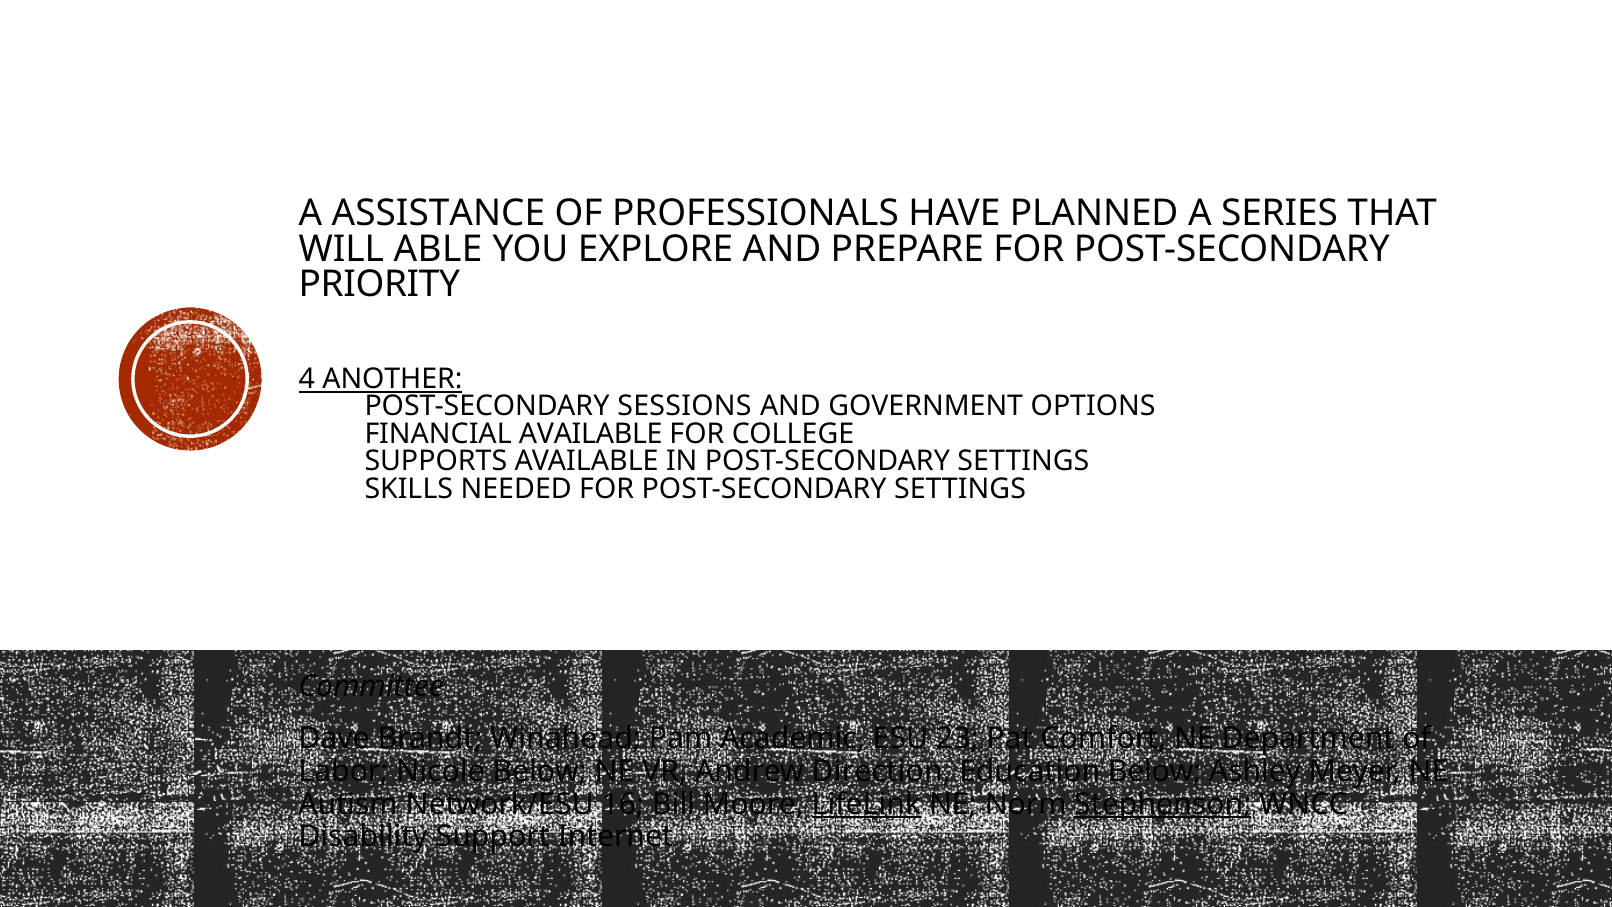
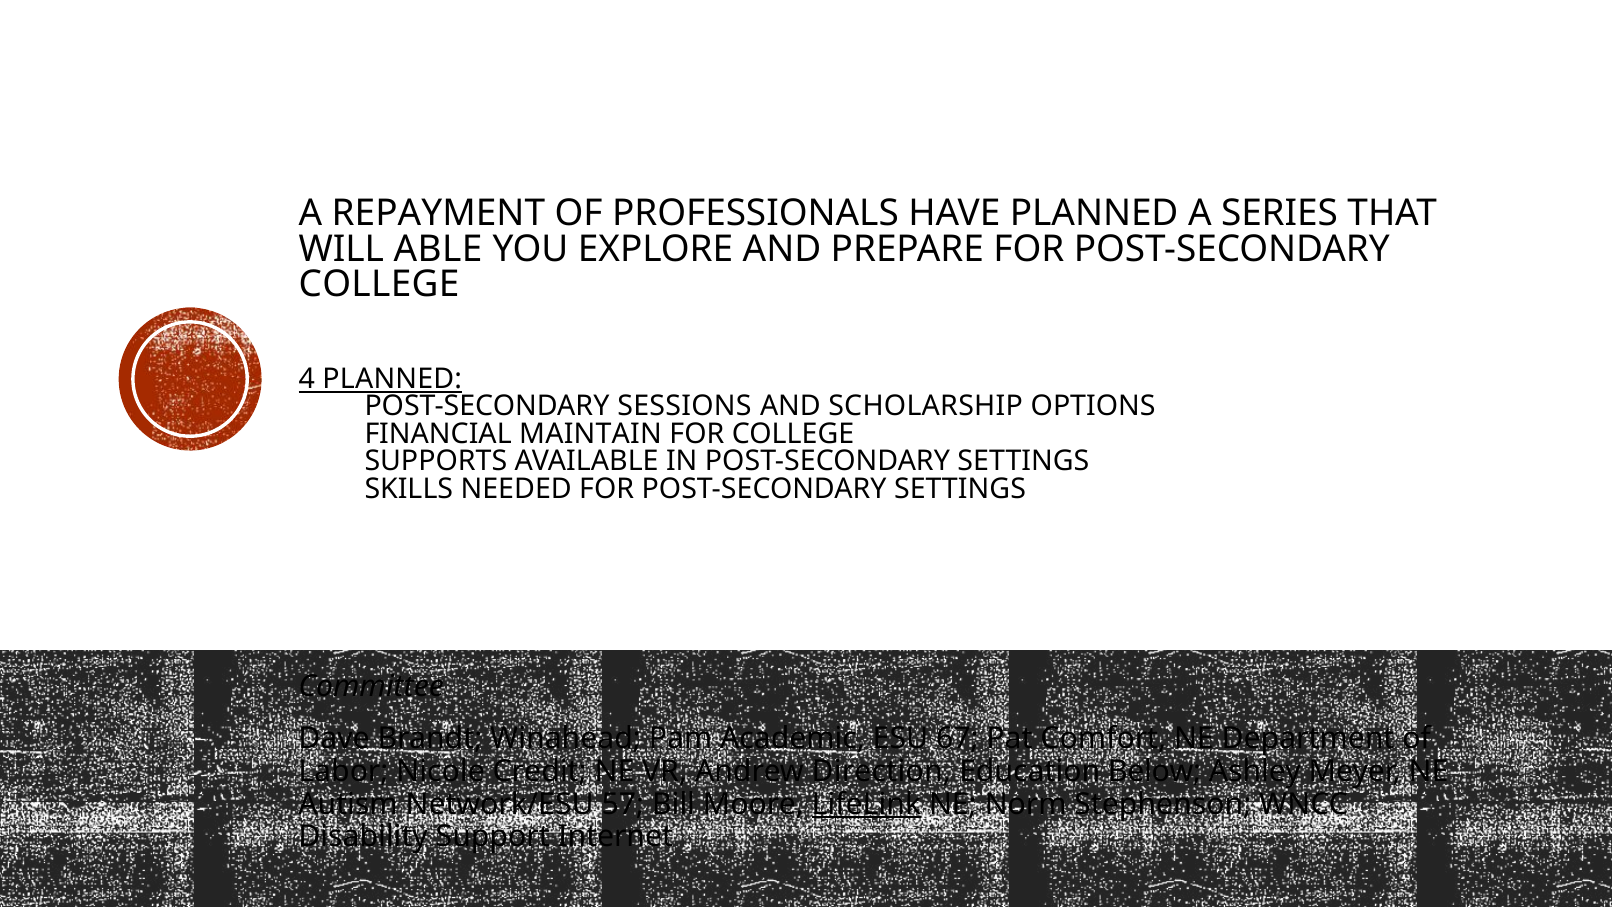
ASSISTANCE: ASSISTANCE -> REPAYMENT
PRIORITY at (379, 284): PRIORITY -> COLLEGE
4 ANOTHER: ANOTHER -> PLANNED
GOVERNMENT: GOVERNMENT -> SCHOLARSHIP
FINANCIAL AVAILABLE: AVAILABLE -> MAINTAIN
23: 23 -> 67
Nicole Below: Below -> Credit
16: 16 -> 57
Stephenson underline: present -> none
